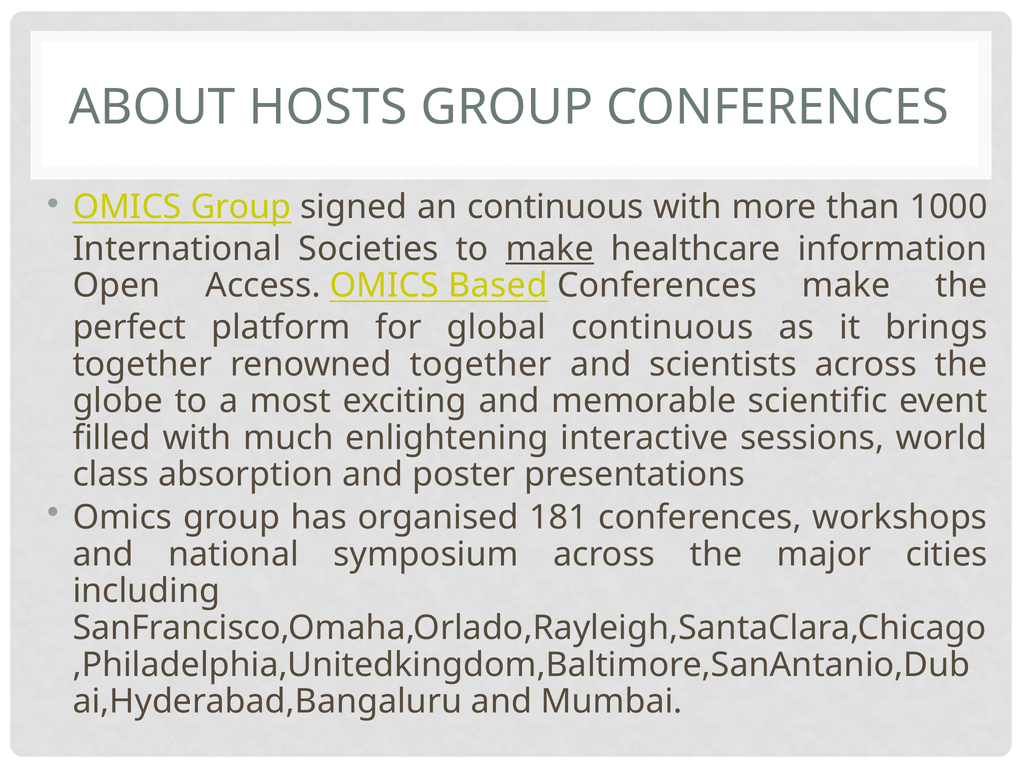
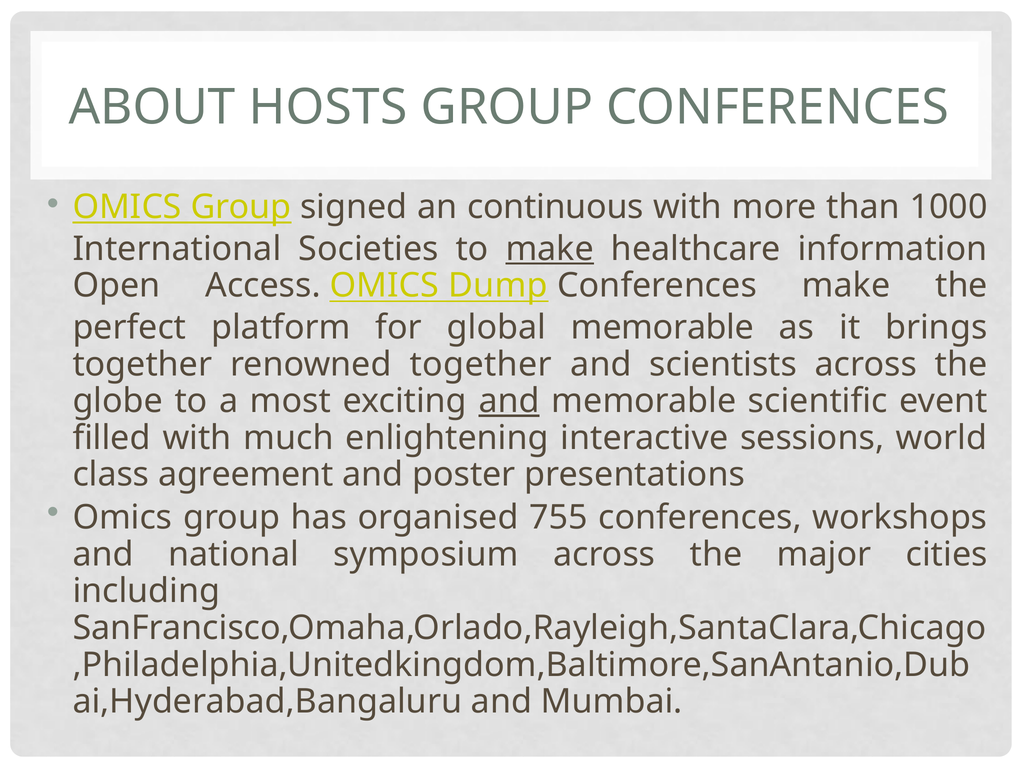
Based: Based -> Dump
global continuous: continuous -> memorable
and at (509, 401) underline: none -> present
absorption: absorption -> agreement
181: 181 -> 755
